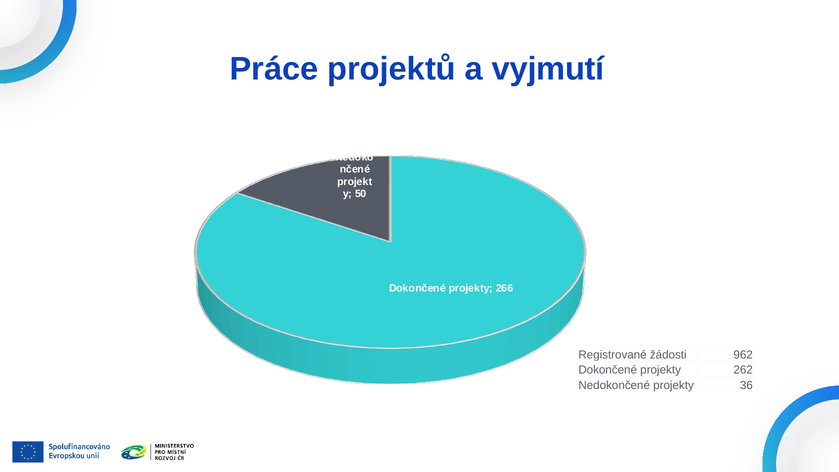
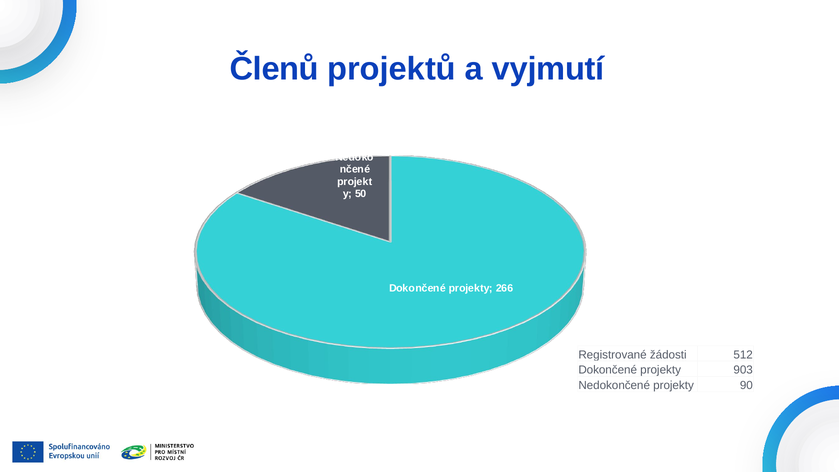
Práce: Práce -> Členů
962: 962 -> 512
262: 262 -> 903
36: 36 -> 90
